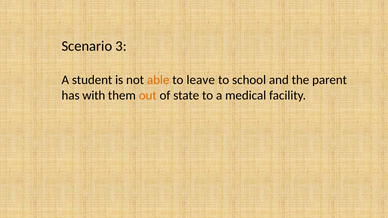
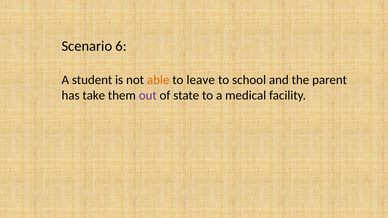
3: 3 -> 6
with: with -> take
out colour: orange -> purple
